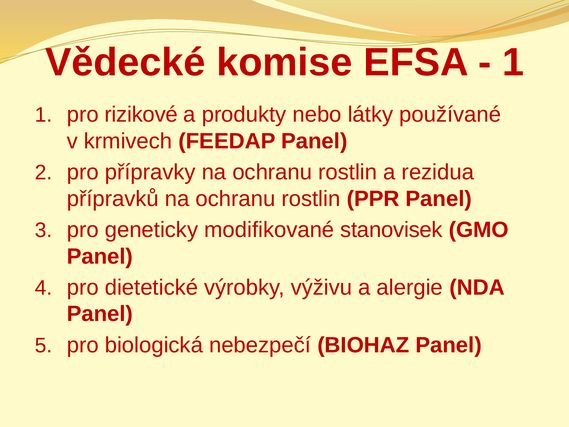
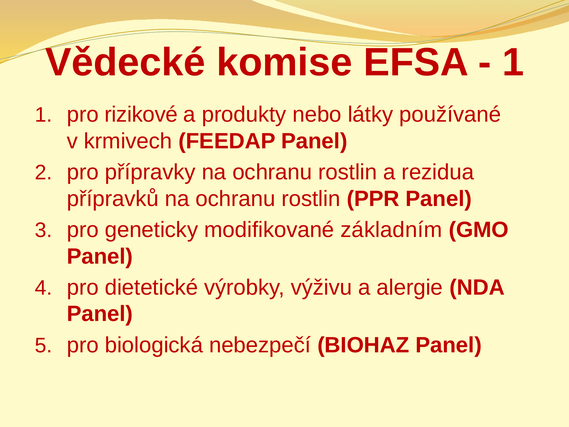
stanovisek: stanovisek -> základním
